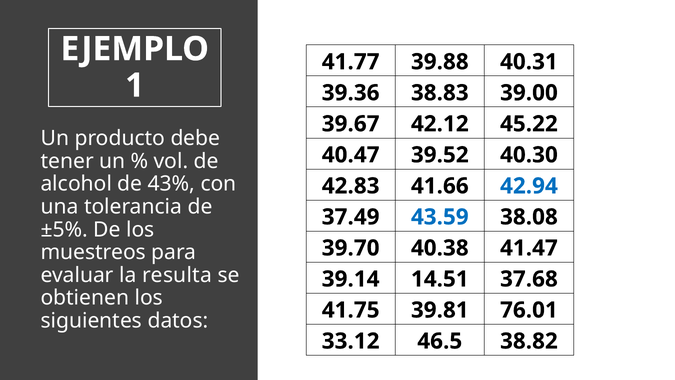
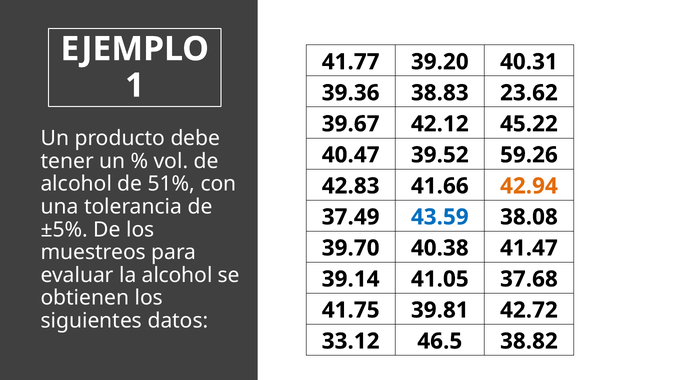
39.88: 39.88 -> 39.20
39.00: 39.00 -> 23.62
40.30: 40.30 -> 59.26
43%: 43% -> 51%
42.94 colour: blue -> orange
la resulta: resulta -> alcohol
14.51: 14.51 -> 41.05
76.01: 76.01 -> 42.72
